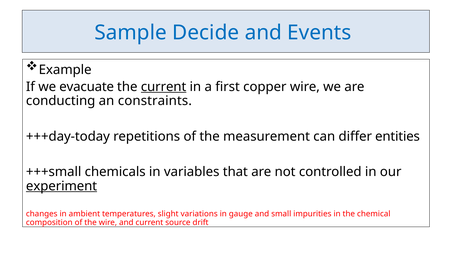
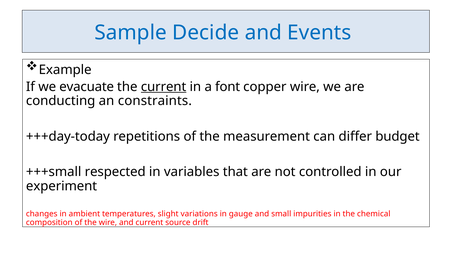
first: first -> font
entities: entities -> budget
chemicals: chemicals -> respected
experiment underline: present -> none
